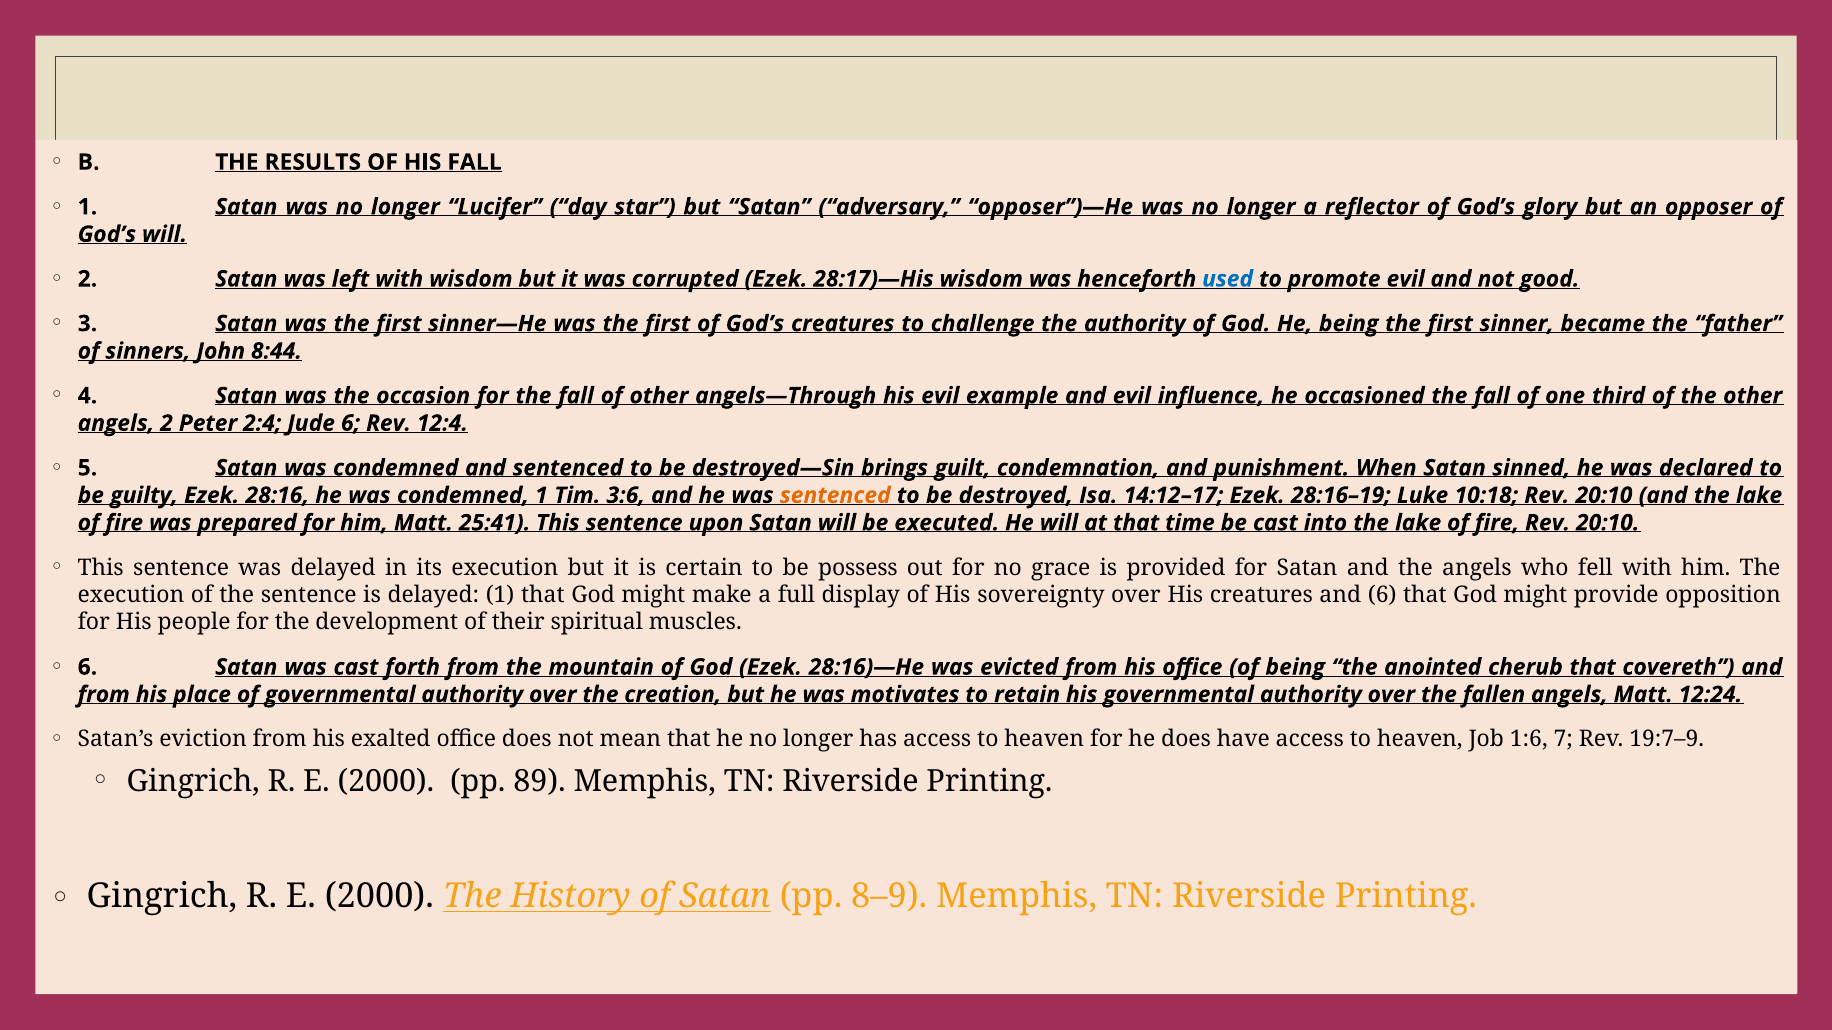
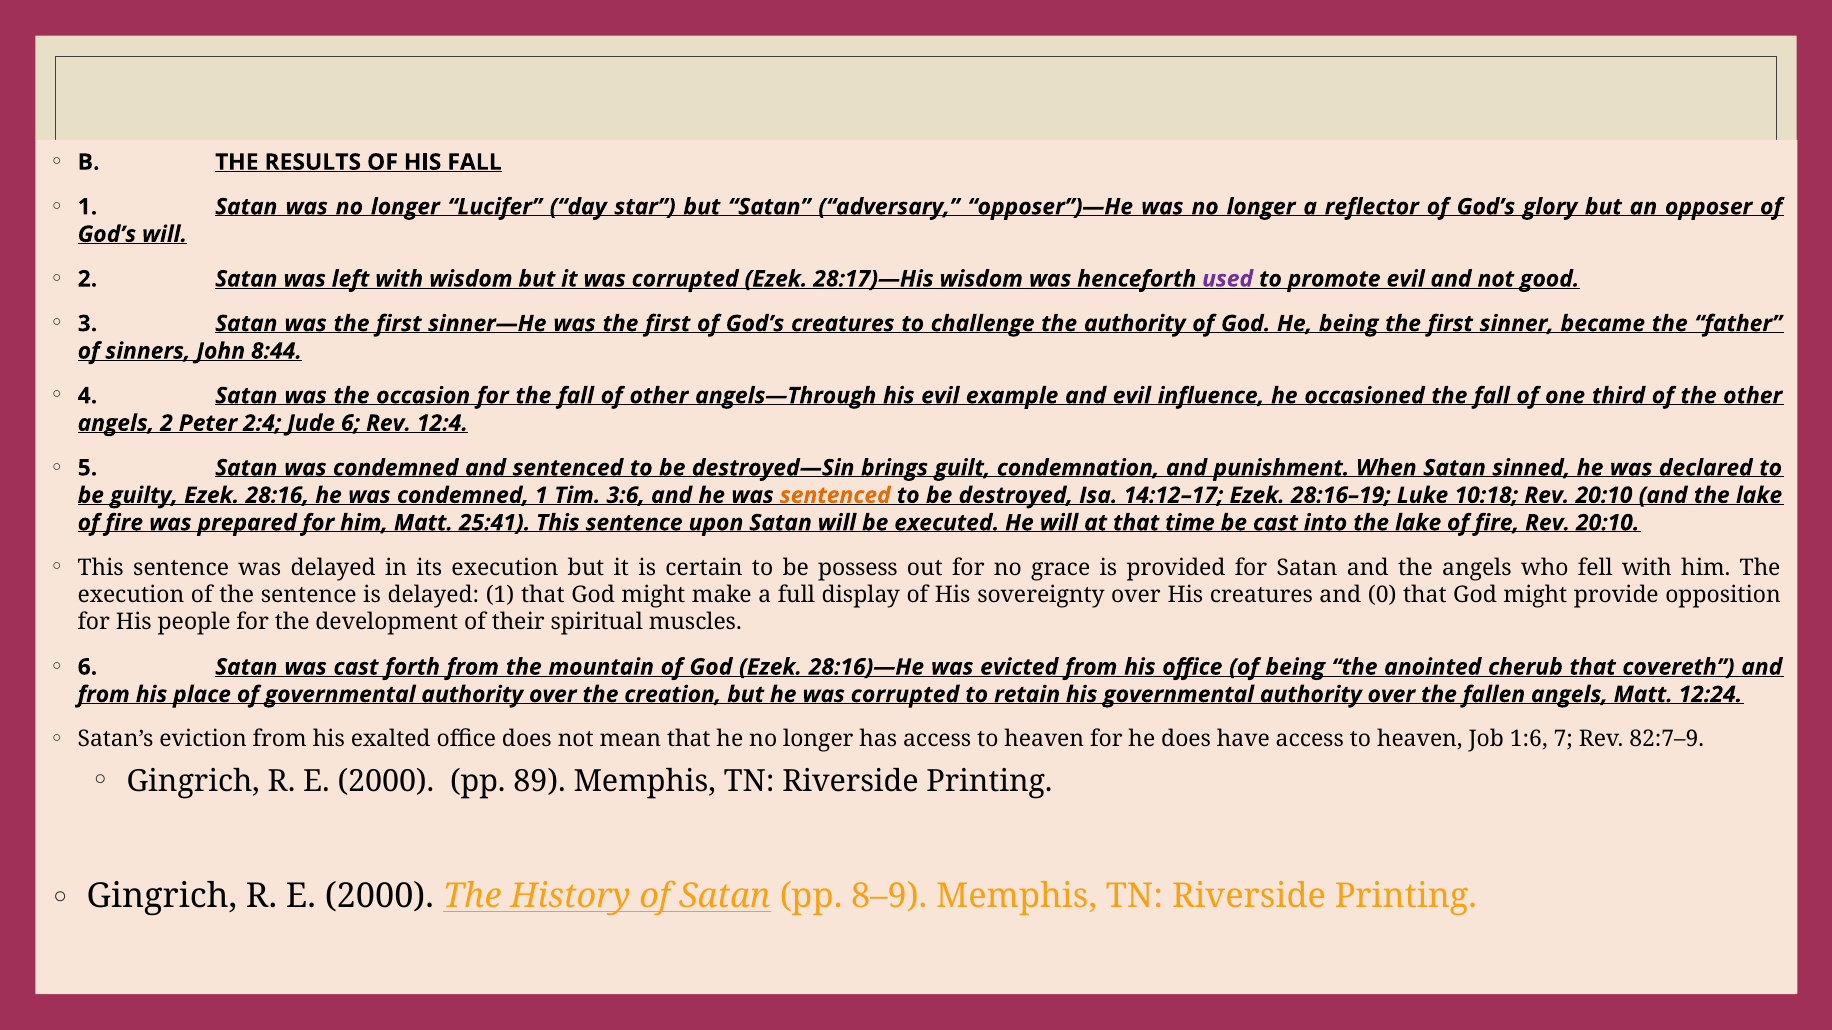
used colour: blue -> purple
and 6: 6 -> 0
he was motivates: motivates -> corrupted
19:7–9: 19:7–9 -> 82:7–9
